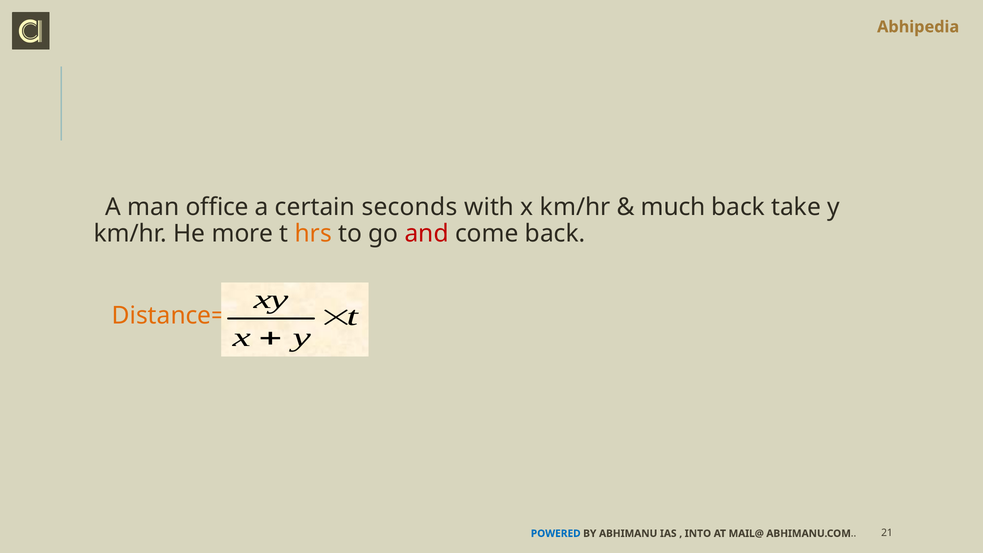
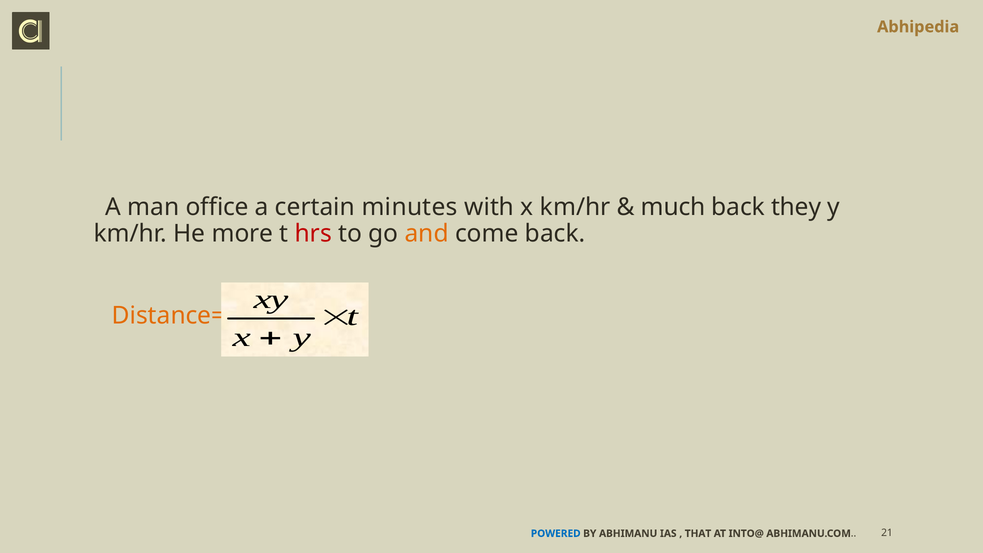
seconds: seconds -> minutes
take: take -> they
hrs colour: orange -> red
and colour: red -> orange
INTO: INTO -> THAT
MAIL@: MAIL@ -> INTO@
